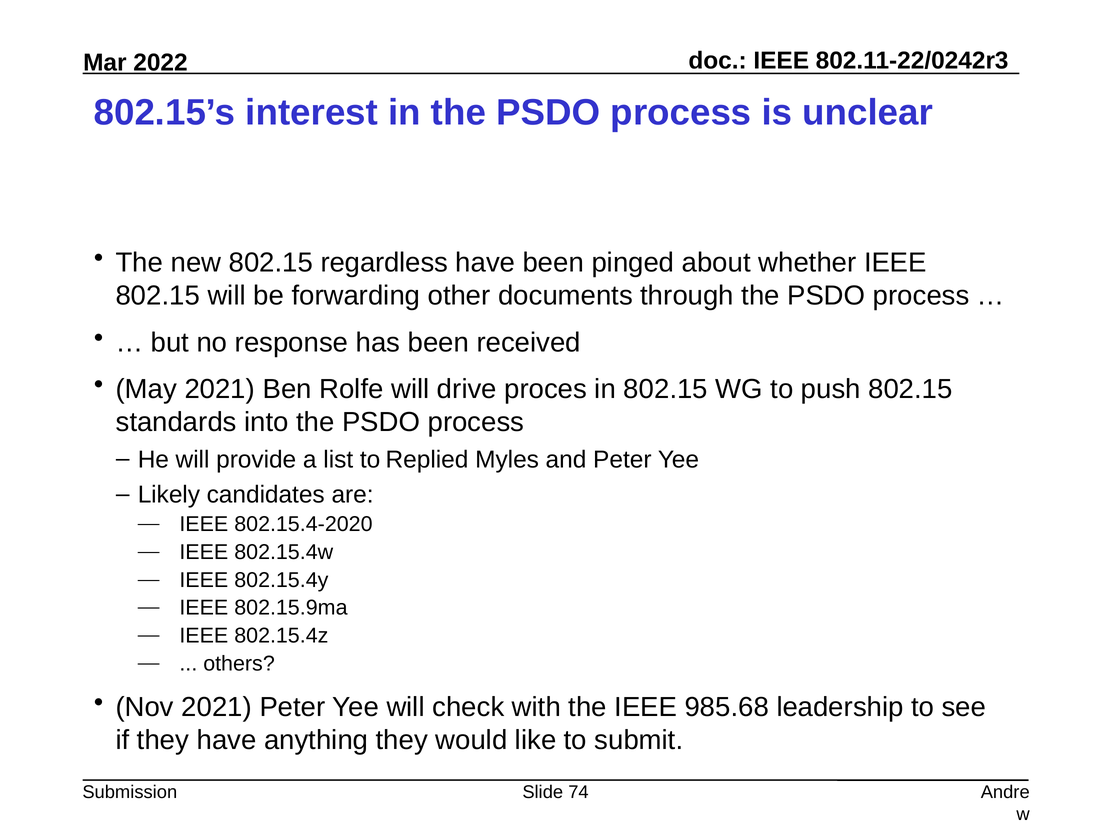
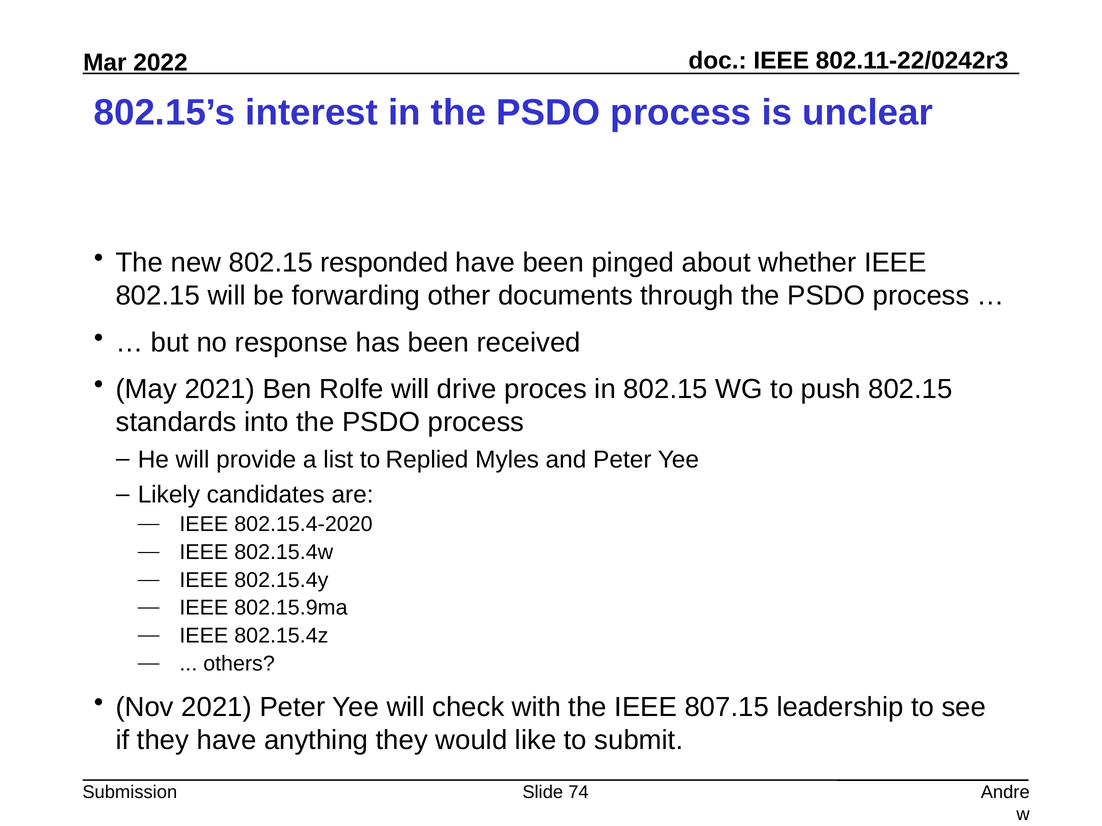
regardless: regardless -> responded
985.68: 985.68 -> 807.15
